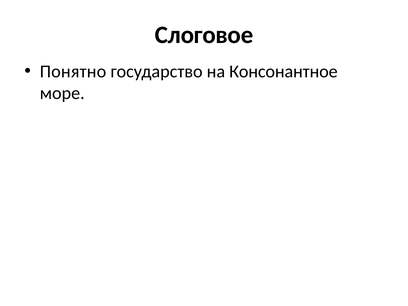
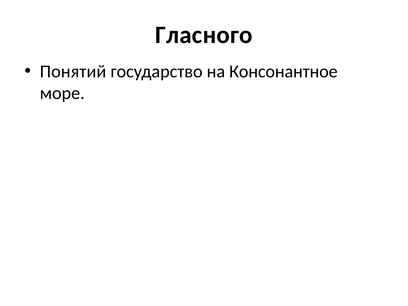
Слоговое: Слоговое -> Гласного
Понятно: Понятно -> Понятий
